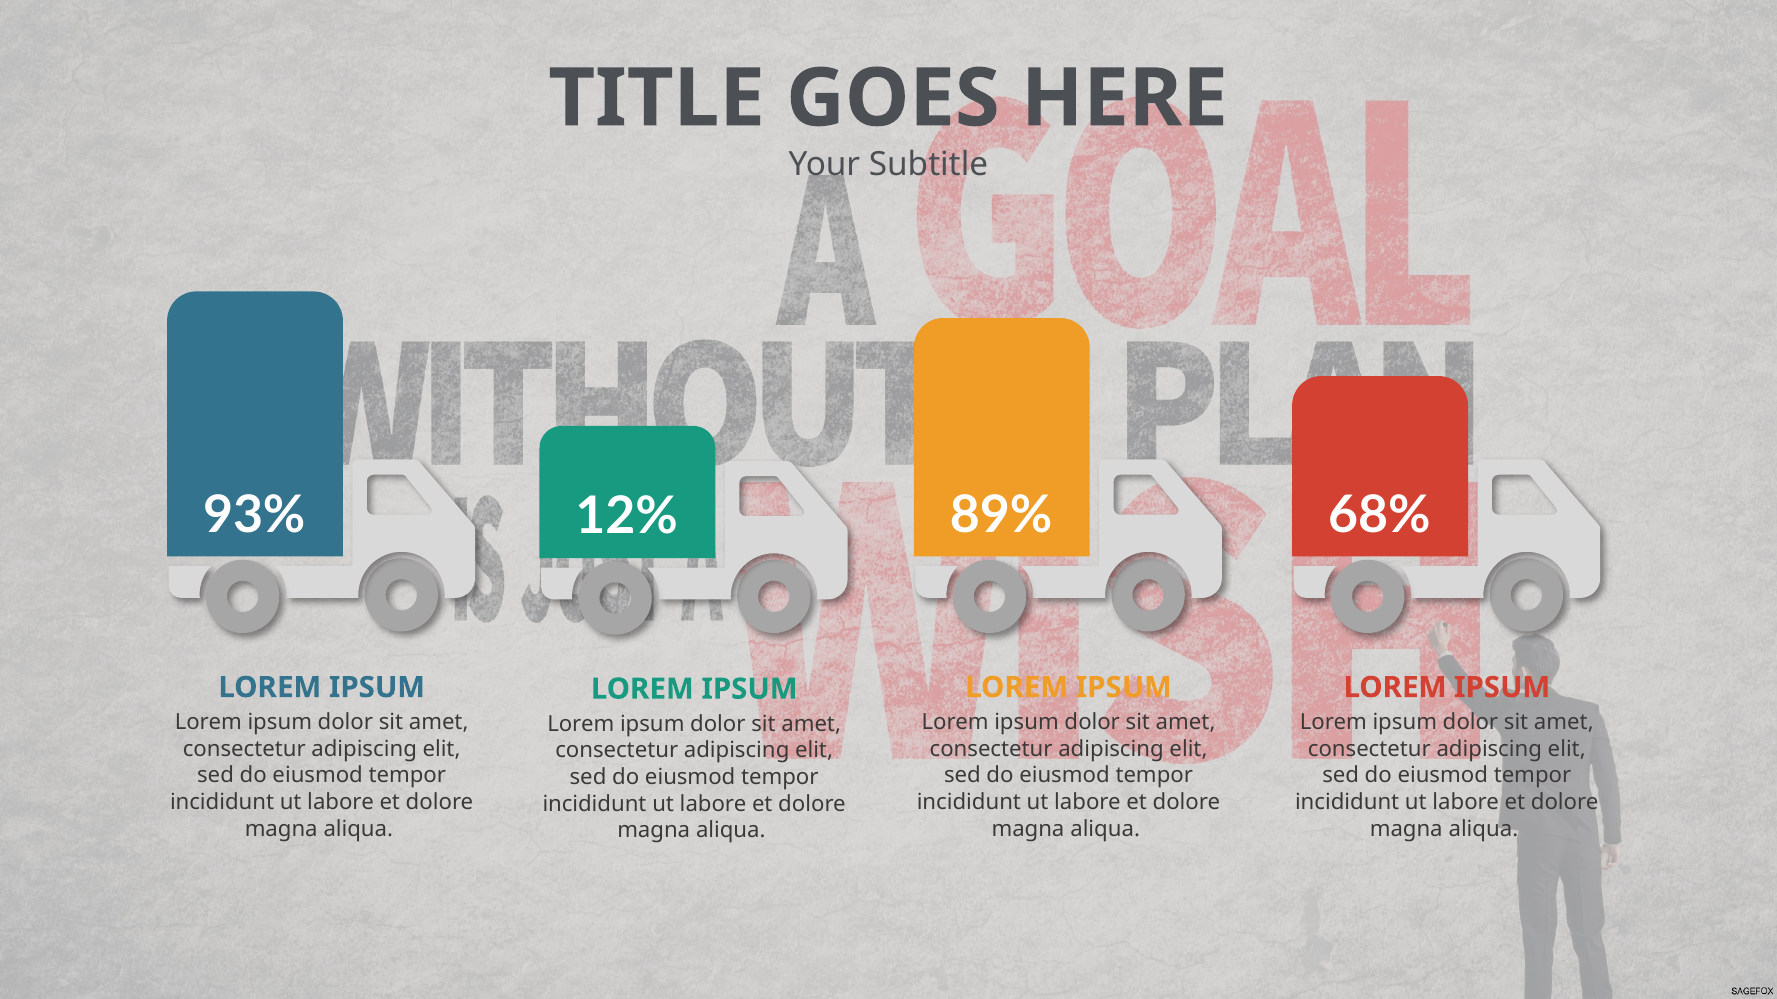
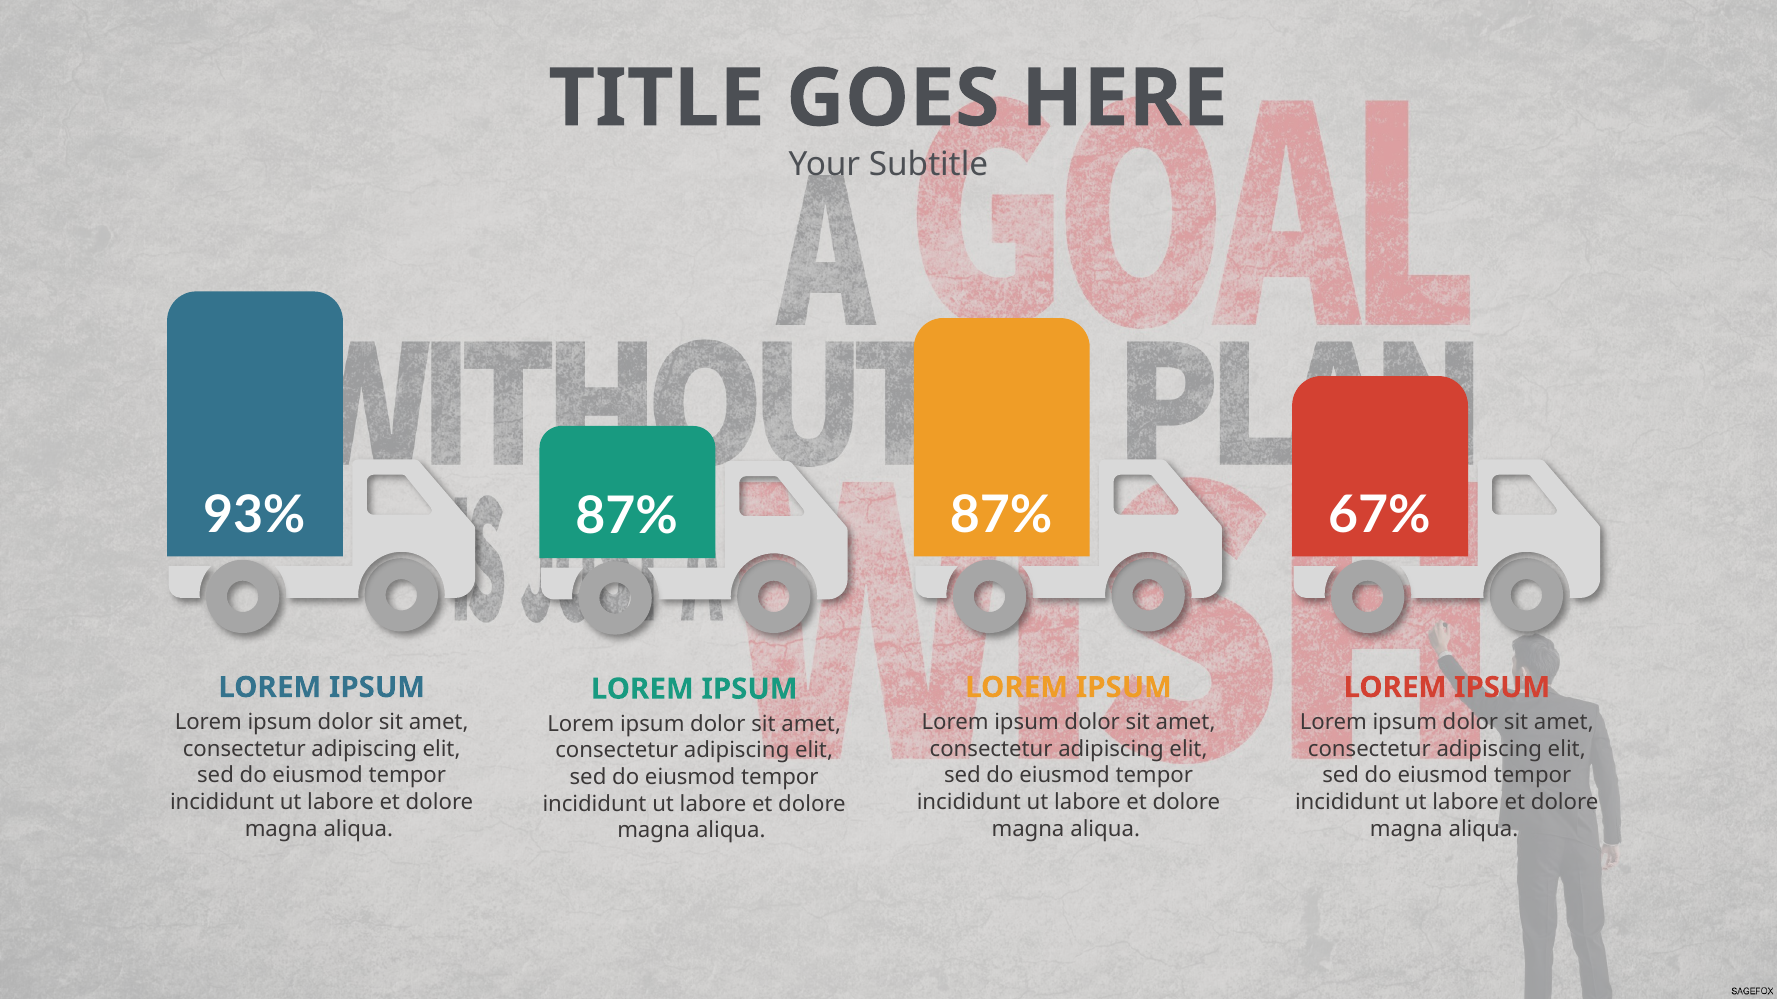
89% at (1001, 515): 89% -> 87%
68%: 68% -> 67%
12% at (627, 517): 12% -> 87%
